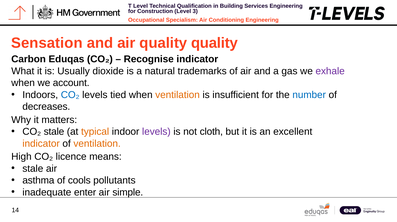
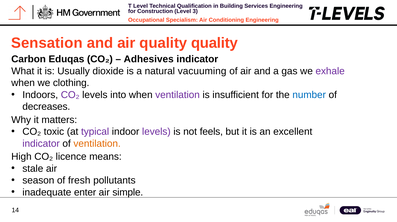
Recognise: Recognise -> Adhesives
trademarks: trademarks -> vacuuming
account: account -> clothing
CO₂ at (70, 95) colour: blue -> purple
tied: tied -> into
ventilation at (178, 95) colour: orange -> purple
CO₂ stale: stale -> toxic
typical colour: orange -> purple
cloth: cloth -> feels
indicator at (41, 143) colour: orange -> purple
asthma: asthma -> season
cools: cools -> fresh
